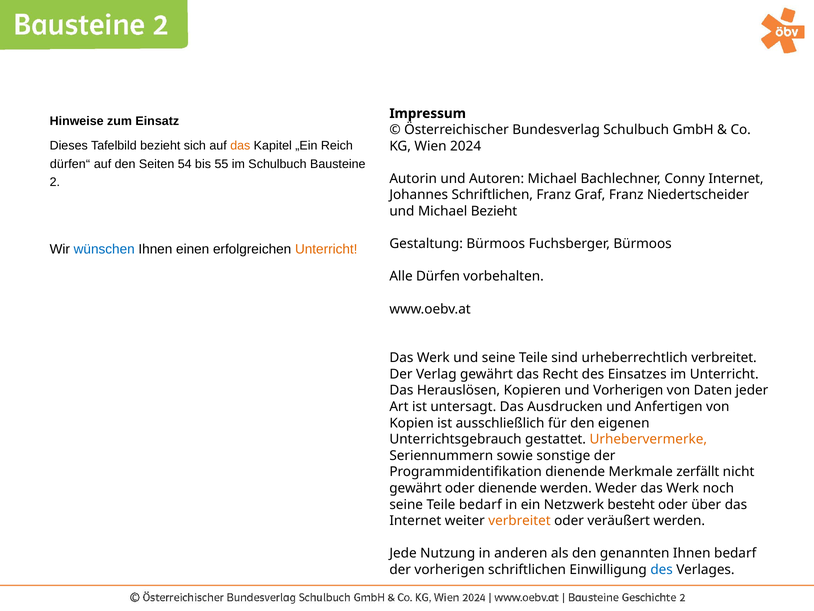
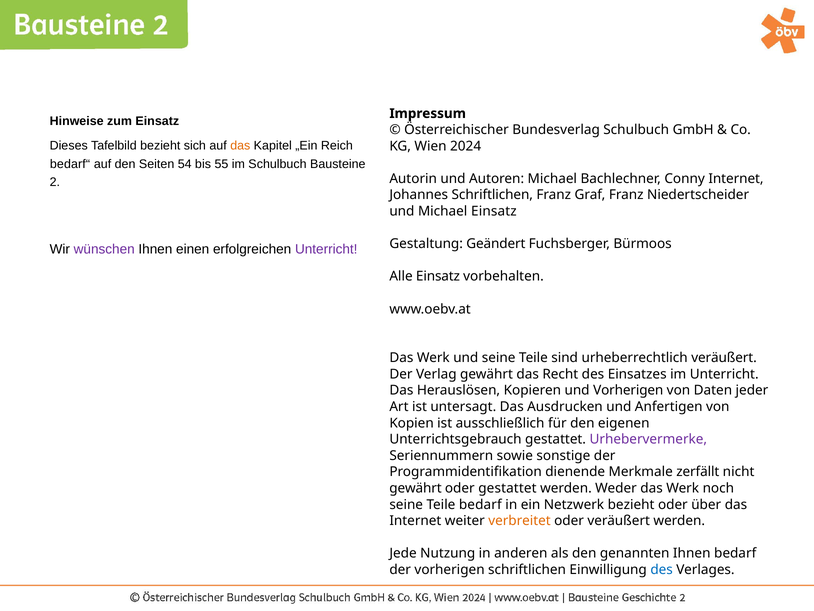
dürfen“: dürfen“ -> bedarf“
Michael Bezieht: Bezieht -> Einsatz
Gestaltung Bürmoos: Bürmoos -> Geändert
wünschen colour: blue -> purple
Unterricht at (326, 249) colour: orange -> purple
Alle Dürfen: Dürfen -> Einsatz
urheberrechtlich verbreitet: verbreitet -> veräußert
Urhebervermerke colour: orange -> purple
oder dienende: dienende -> gestattet
Netzwerk besteht: besteht -> bezieht
